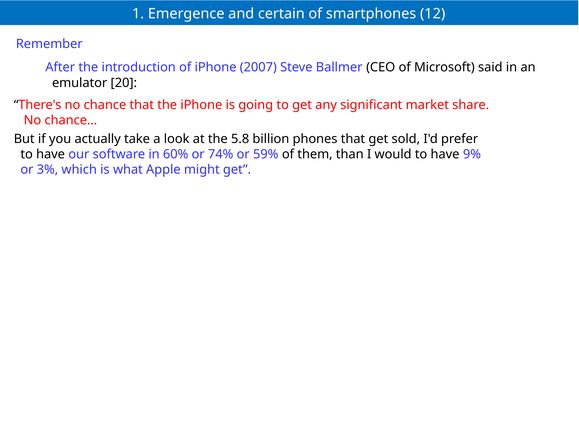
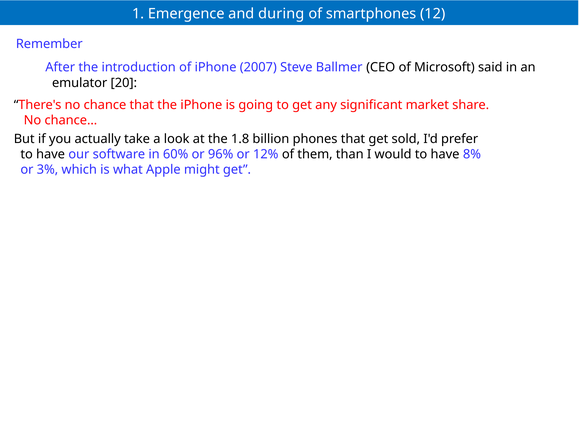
certain: certain -> during
5.8: 5.8 -> 1.8
74%: 74% -> 96%
59%: 59% -> 12%
9%: 9% -> 8%
